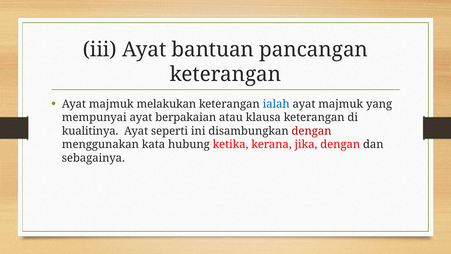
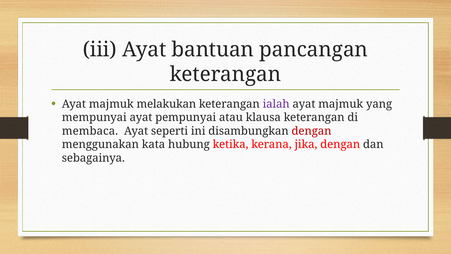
ialah colour: blue -> purple
berpakaian: berpakaian -> pempunyai
kualitinya: kualitinya -> membaca
